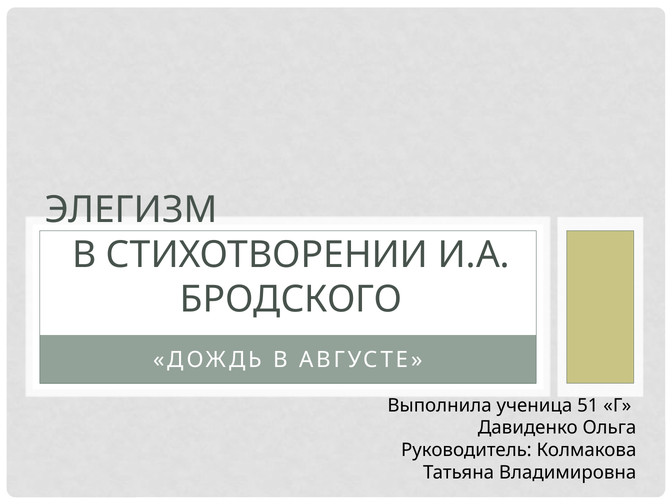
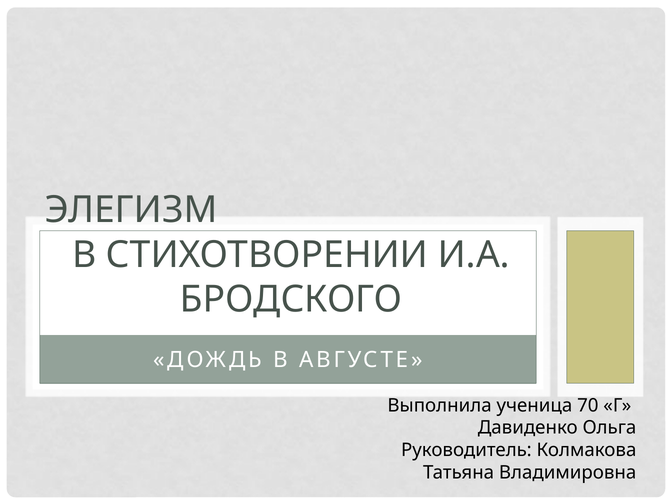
51: 51 -> 70
